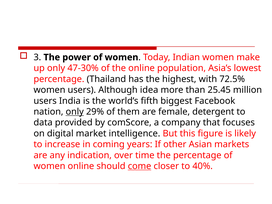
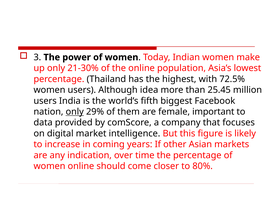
47-30%: 47-30% -> 21-30%
detergent: detergent -> important
come underline: present -> none
40%: 40% -> 80%
